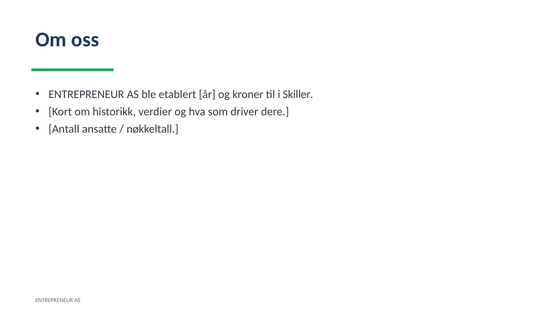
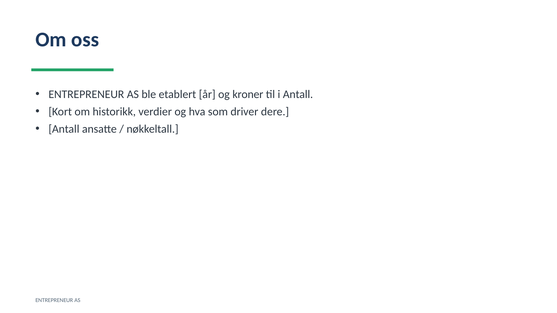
i Skiller: Skiller -> Antall
